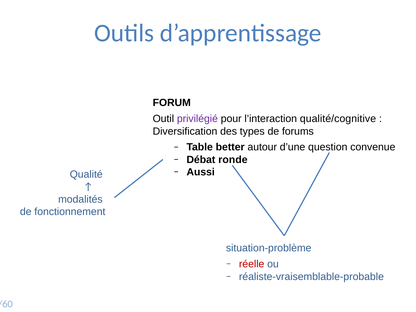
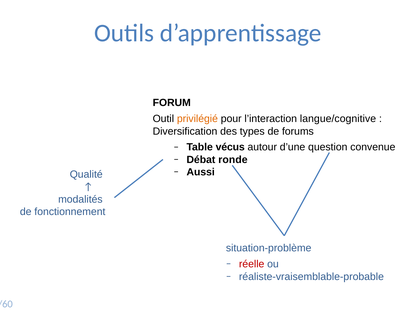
privilégié colour: purple -> orange
qualité/cognitive: qualité/cognitive -> langue/cognitive
better: better -> vécus
